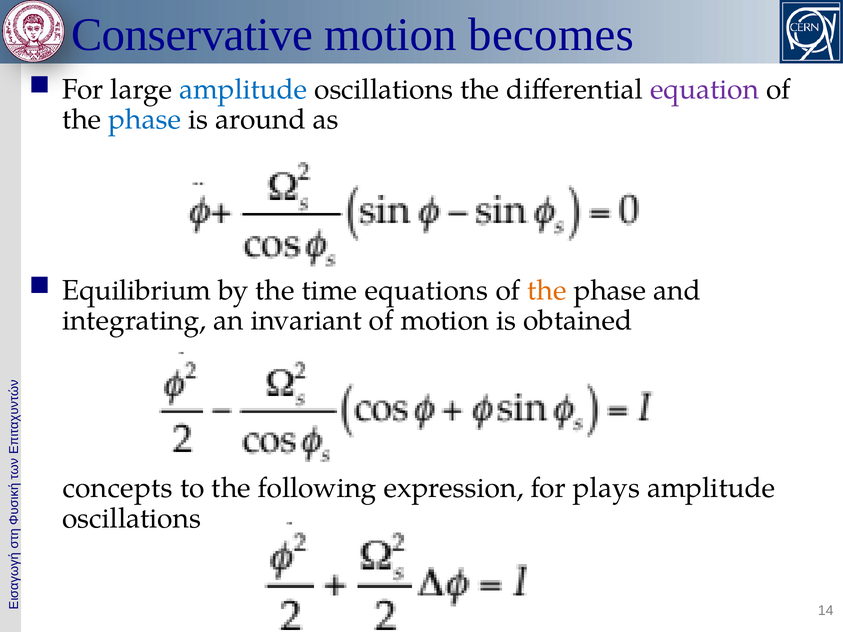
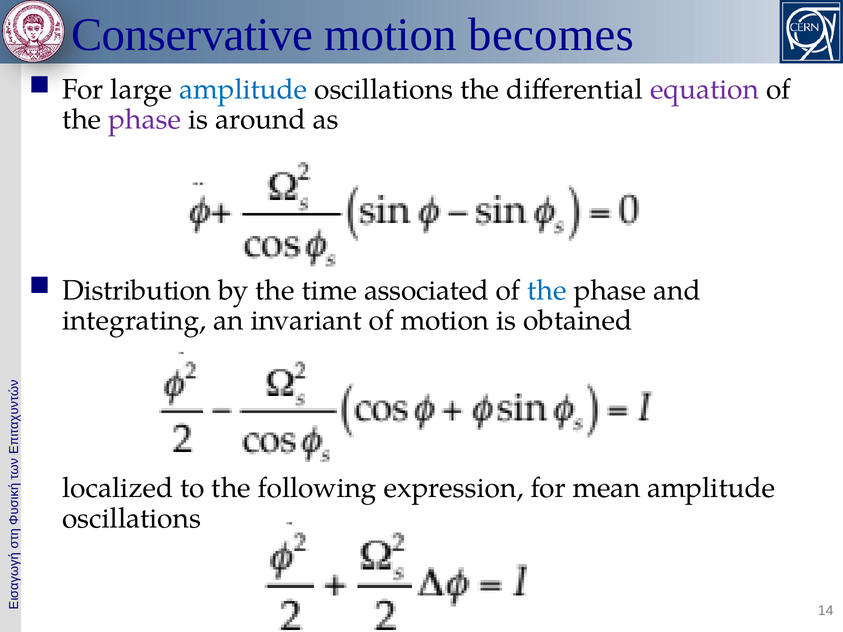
phase at (145, 120) colour: blue -> purple
Equilibrium: Equilibrium -> Distribution
equations: equations -> associated
the at (547, 290) colour: orange -> blue
concepts: concepts -> localized
plays: plays -> mean
